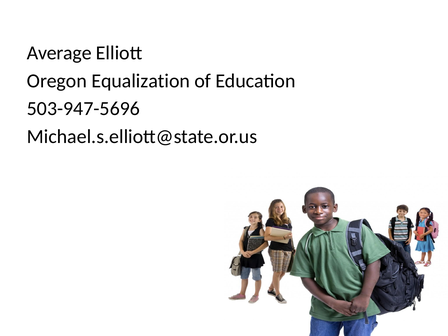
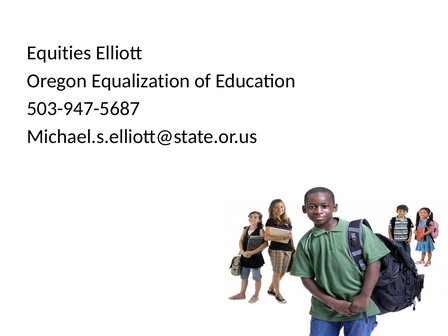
Average: Average -> Equities
503-947-5696: 503-947-5696 -> 503-947-5687
